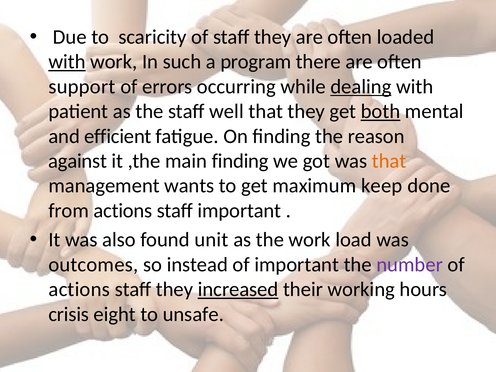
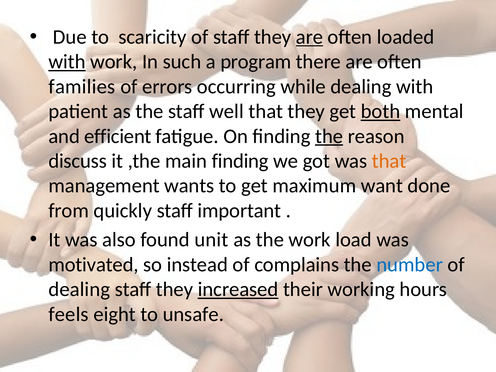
are at (309, 37) underline: none -> present
support: support -> families
dealing at (361, 87) underline: present -> none
the at (329, 136) underline: none -> present
against: against -> discuss
keep: keep -> want
from actions: actions -> quickly
outcomes: outcomes -> motivated
of important: important -> complains
number colour: purple -> blue
actions at (79, 289): actions -> dealing
crisis: crisis -> feels
